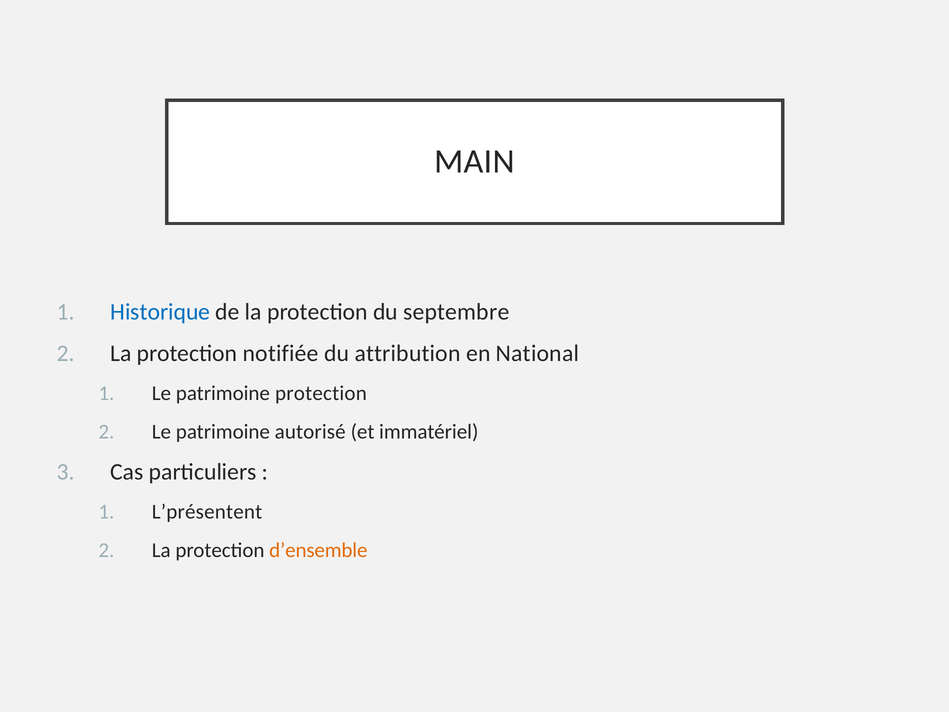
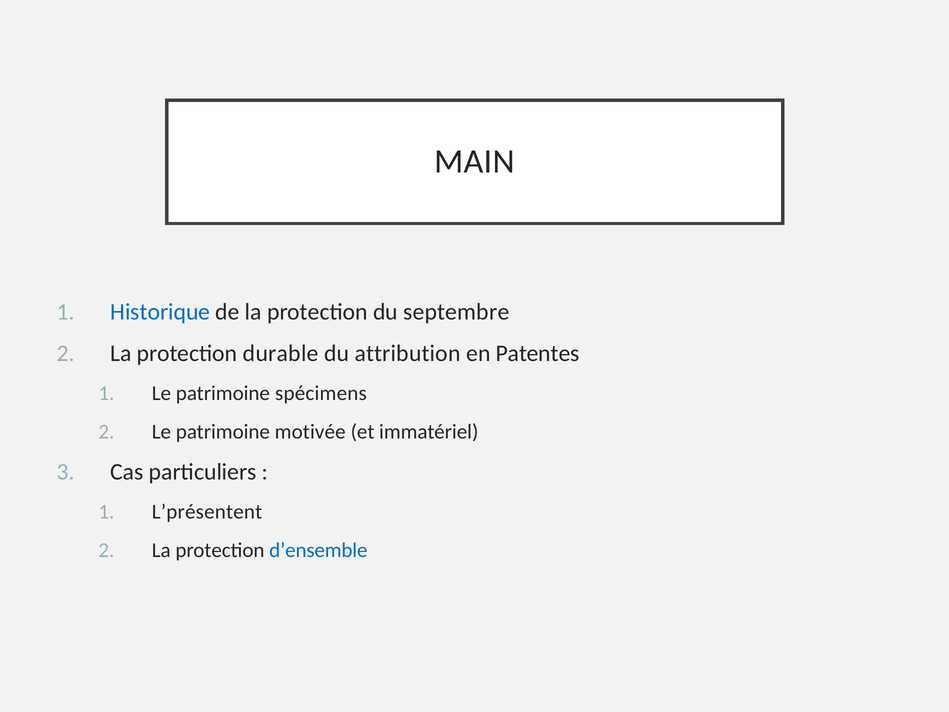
notifiée: notifiée -> durable
National: National -> Patentes
patrimoine protection: protection -> spécimens
autorisé: autorisé -> motivée
d’ensemble colour: orange -> blue
